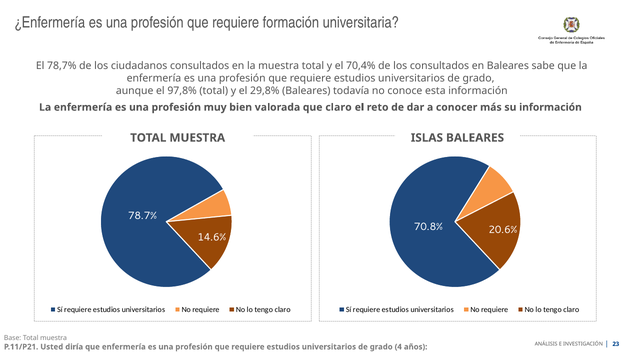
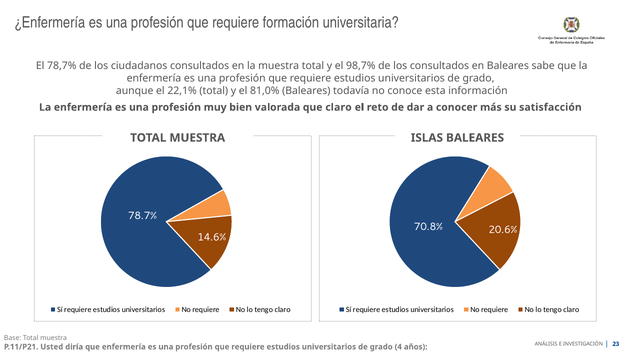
70,4%: 70,4% -> 98,7%
97,8%: 97,8% -> 22,1%
29,8%: 29,8% -> 81,0%
su información: información -> satisfacción
